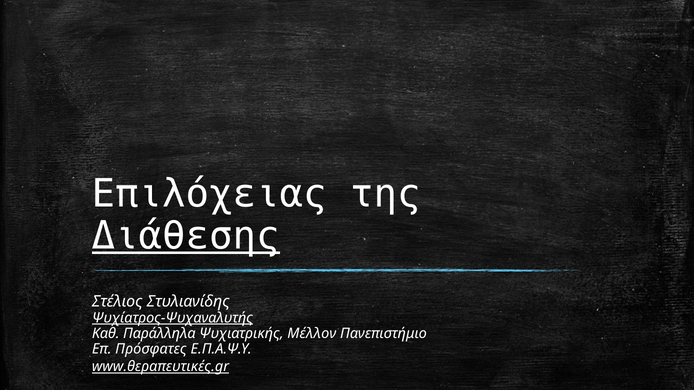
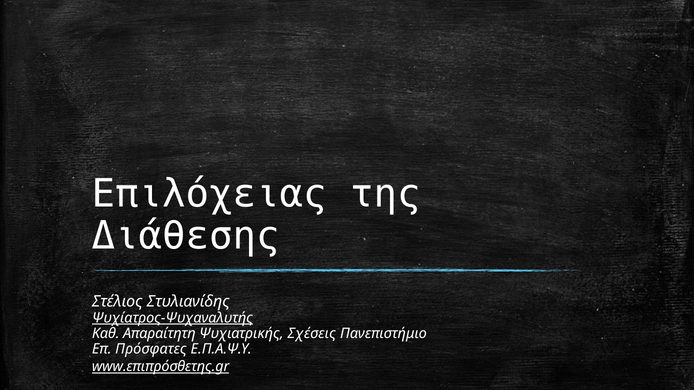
Διάθεσης underline: present -> none
Παράλληλα: Παράλληλα -> Απαραίτητη
Μέλλον: Μέλλον -> Σχέσεις
www.θεραπευτικές.gr: www.θεραπευτικές.gr -> www.επιπρόσθετης.gr
